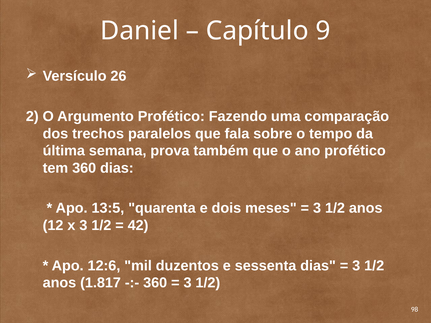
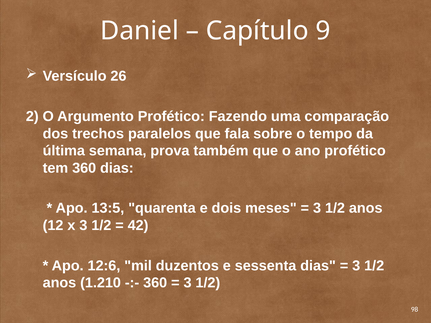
1.817: 1.817 -> 1.210
